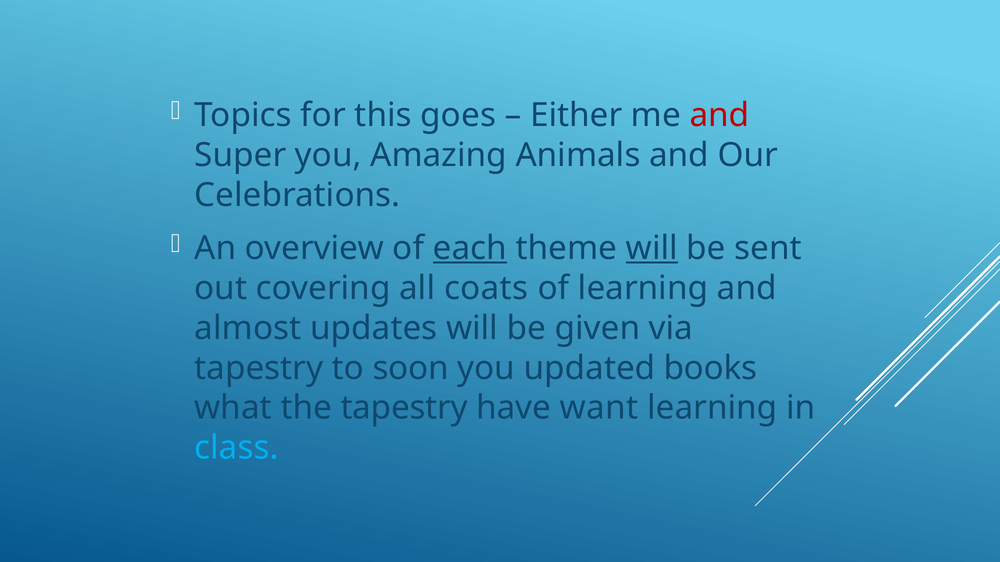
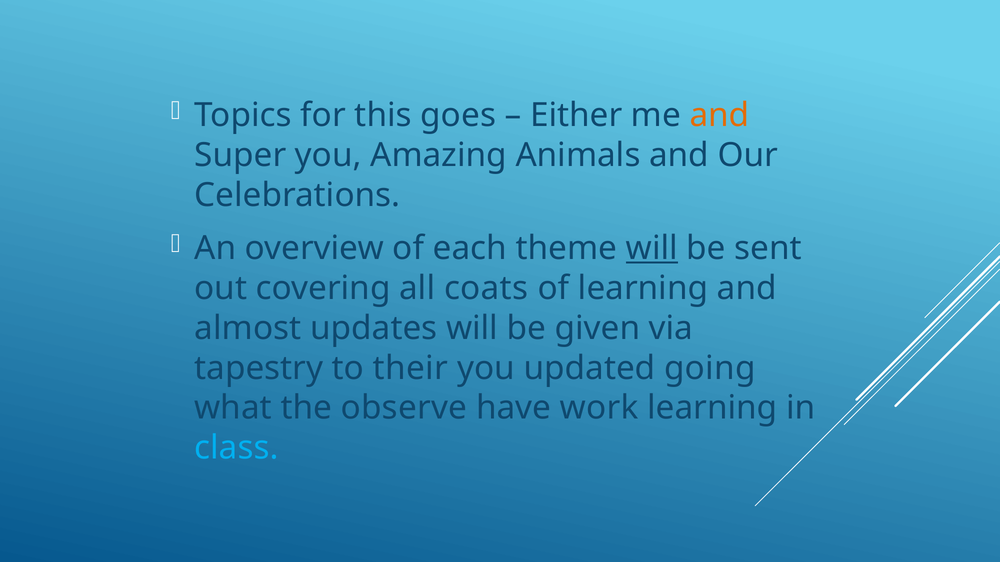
and at (720, 115) colour: red -> orange
each underline: present -> none
soon: soon -> their
books: books -> going
the tapestry: tapestry -> observe
want: want -> work
